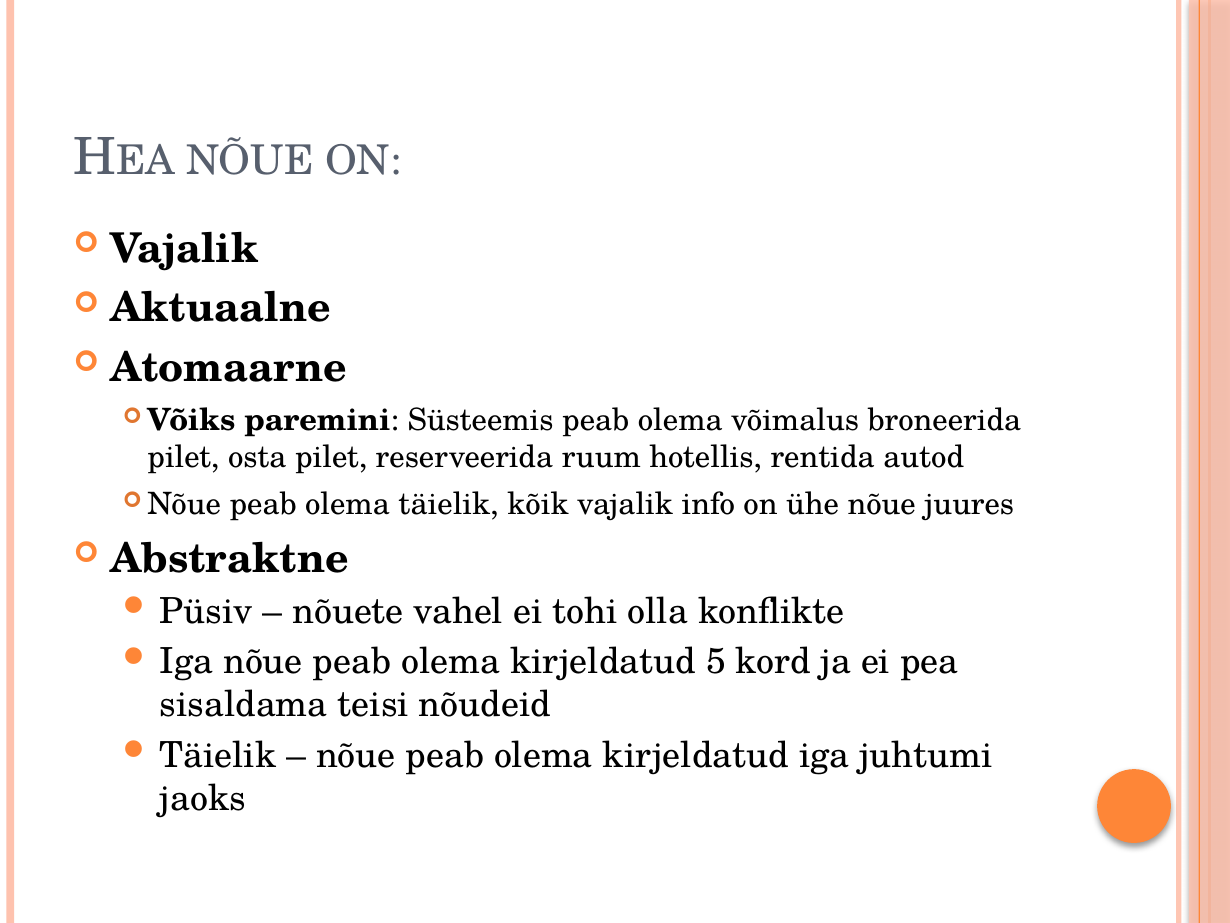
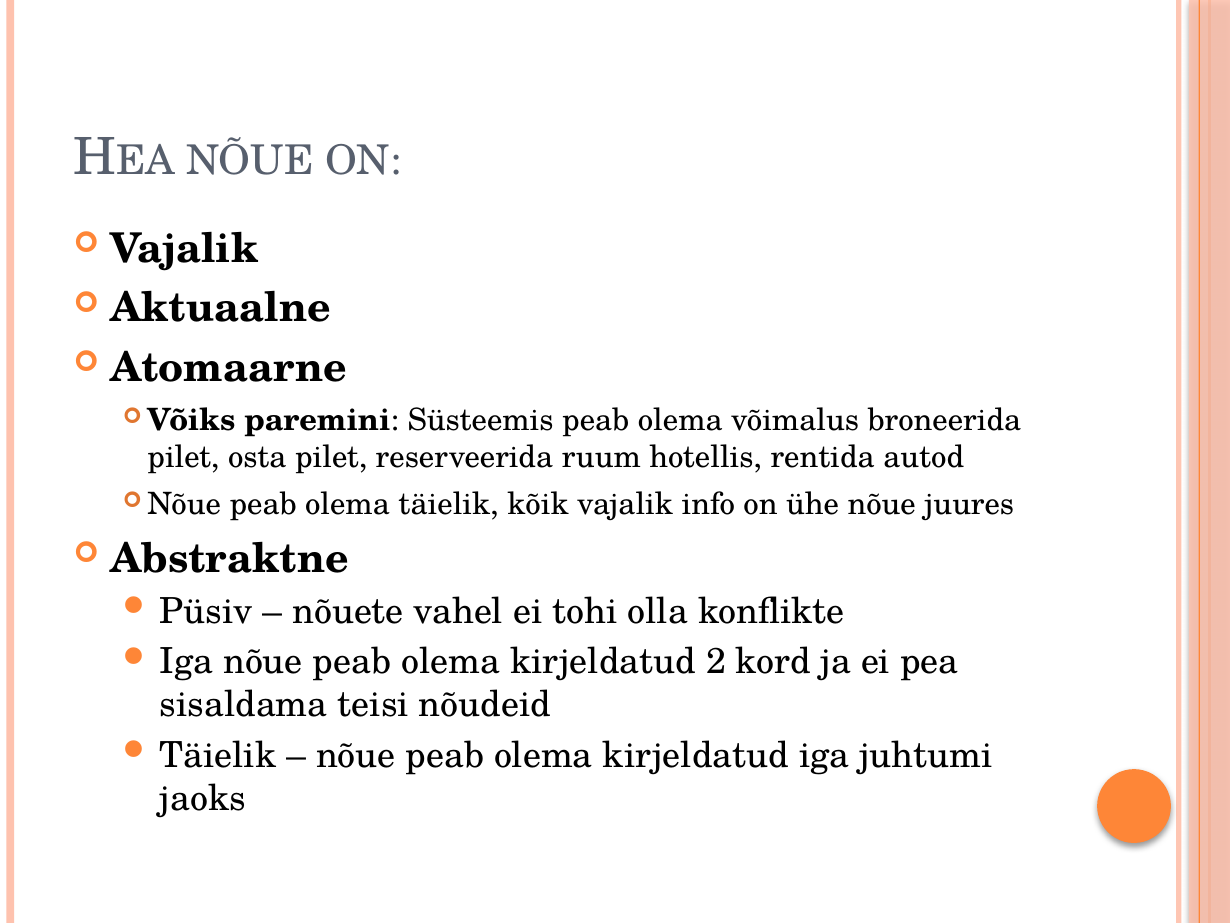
5: 5 -> 2
